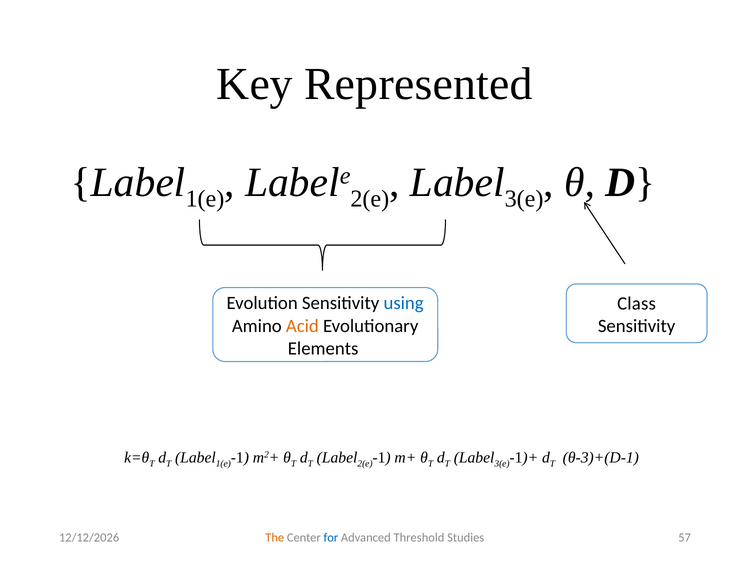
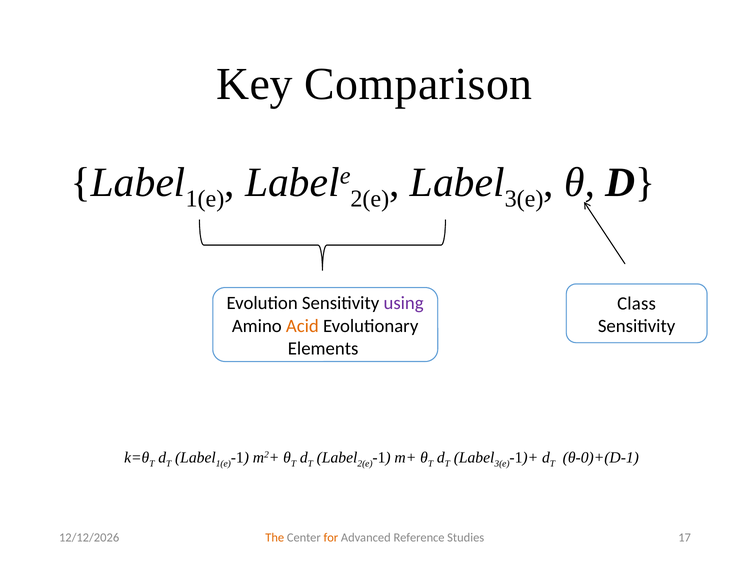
Represented: Represented -> Comparison
using colour: blue -> purple
θ-3)+(D-1: θ-3)+(D-1 -> θ-0)+(D-1
for colour: blue -> orange
Threshold: Threshold -> Reference
57: 57 -> 17
